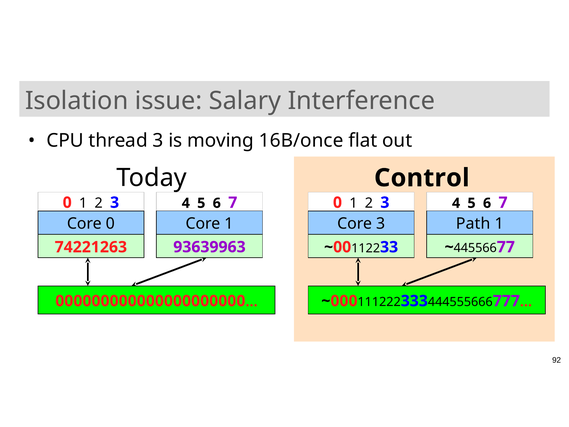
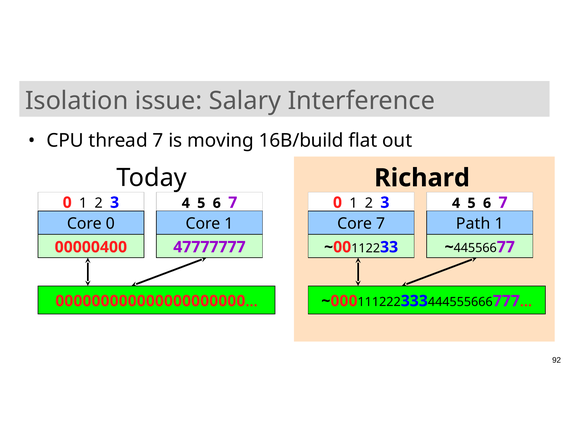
thread 3: 3 -> 7
16B/once: 16B/once -> 16B/build
Control: Control -> Richard
Core 3: 3 -> 7
93639963: 93639963 -> 47777777
74221263: 74221263 -> 00000400
